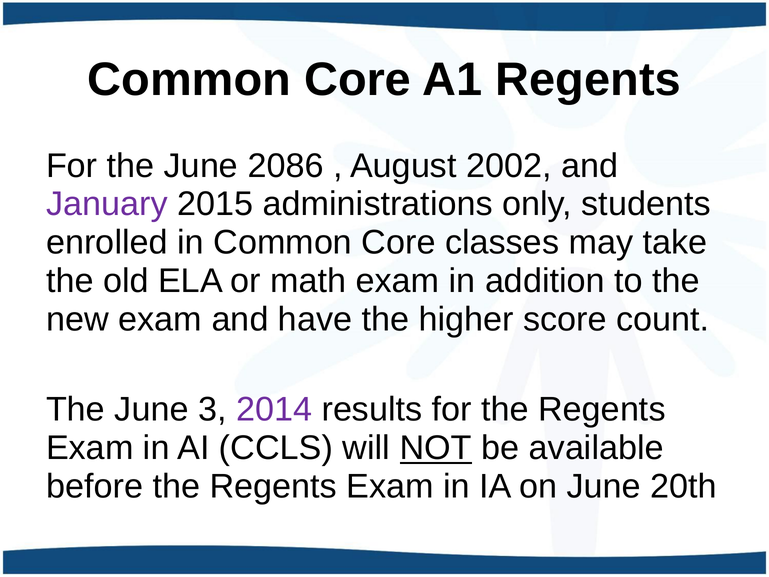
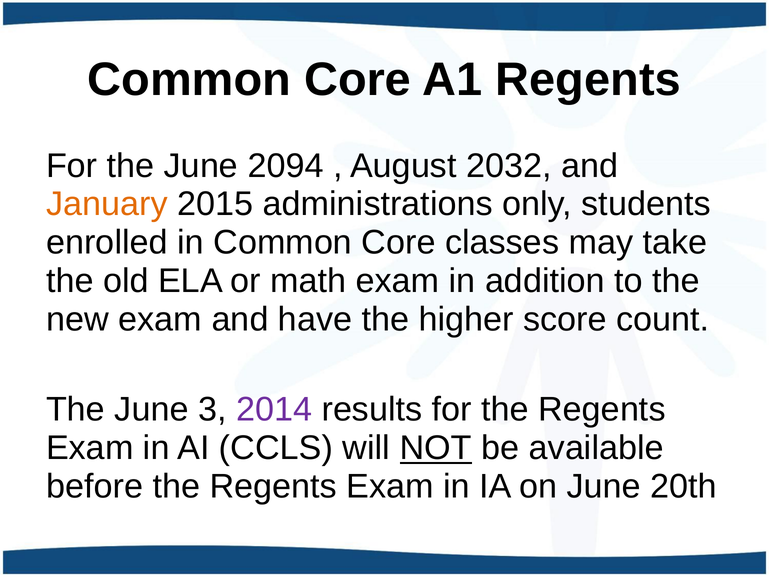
2086: 2086 -> 2094
2002: 2002 -> 2032
January colour: purple -> orange
